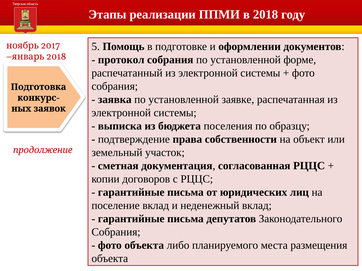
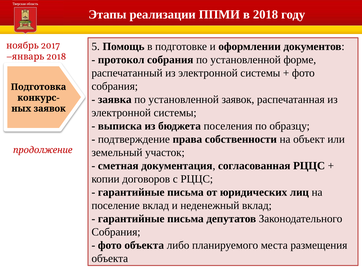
установленной заявке: заявке -> заявок
